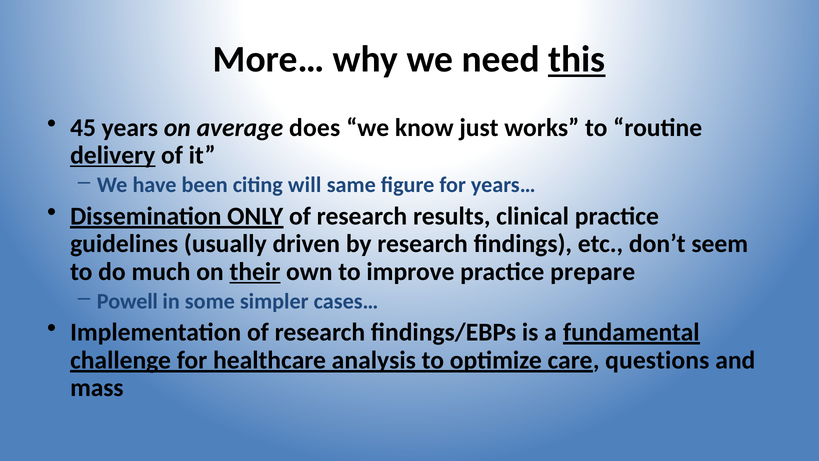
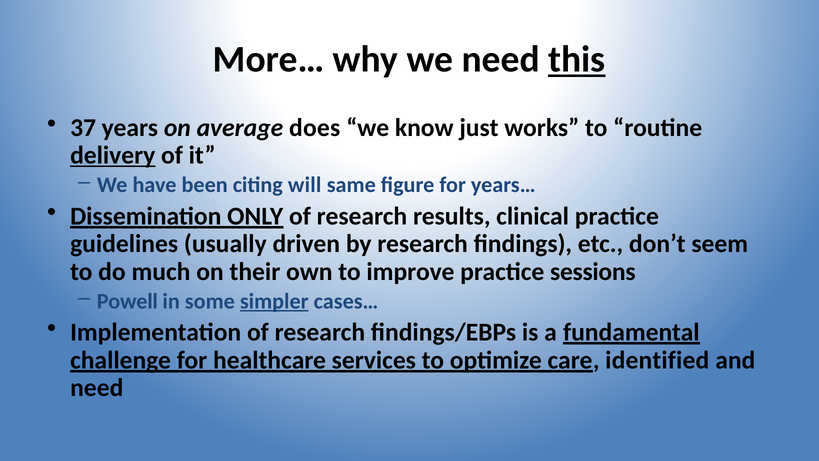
45: 45 -> 37
their underline: present -> none
prepare: prepare -> sessions
simpler underline: none -> present
analysis: analysis -> services
questions: questions -> identified
mass at (97, 388): mass -> need
